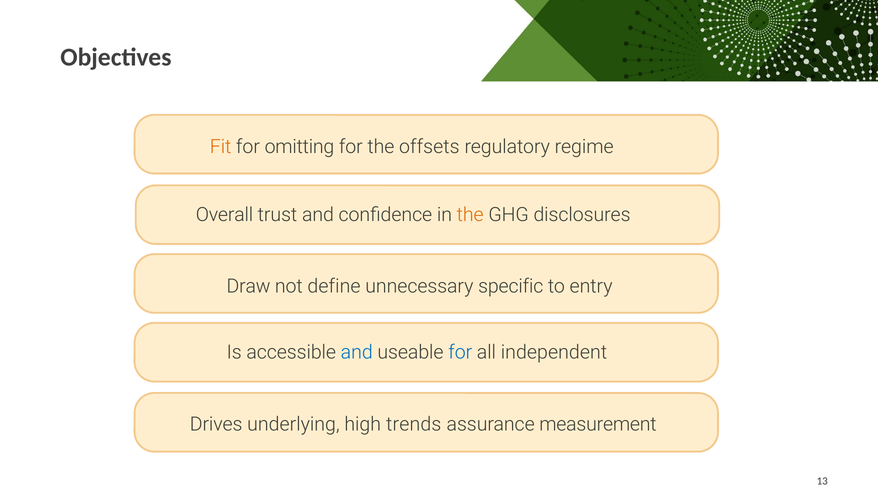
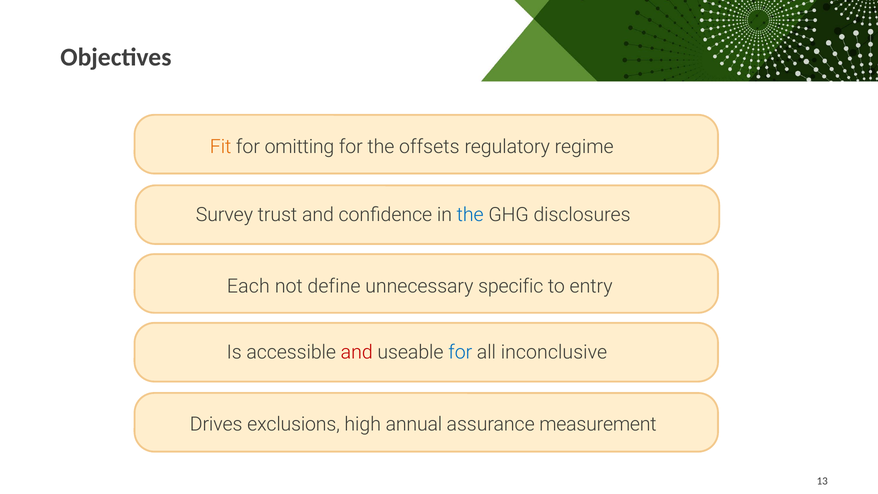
Overall: Overall -> Survey
the at (470, 215) colour: orange -> blue
Draw: Draw -> Each
and at (357, 352) colour: blue -> red
independent: independent -> inconclusive
underlying: underlying -> exclusions
trends: trends -> annual
